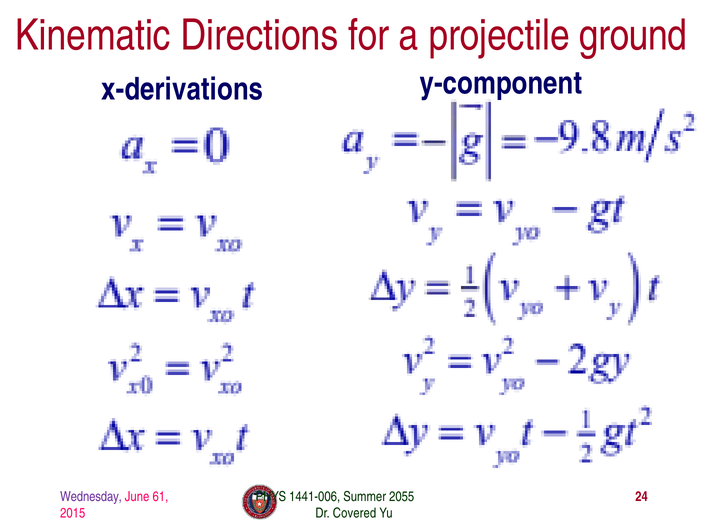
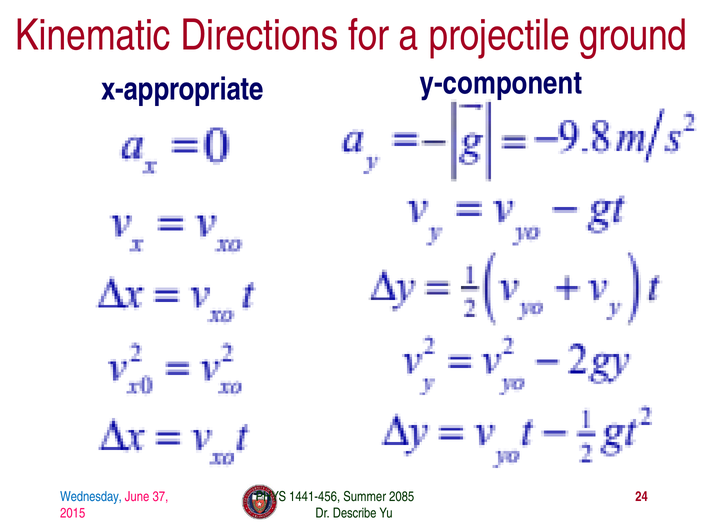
x-derivations: x-derivations -> x-appropriate
Wednesday colour: purple -> blue
61: 61 -> 37
1441-006: 1441-006 -> 1441-456
2055: 2055 -> 2085
Covered: Covered -> Describe
